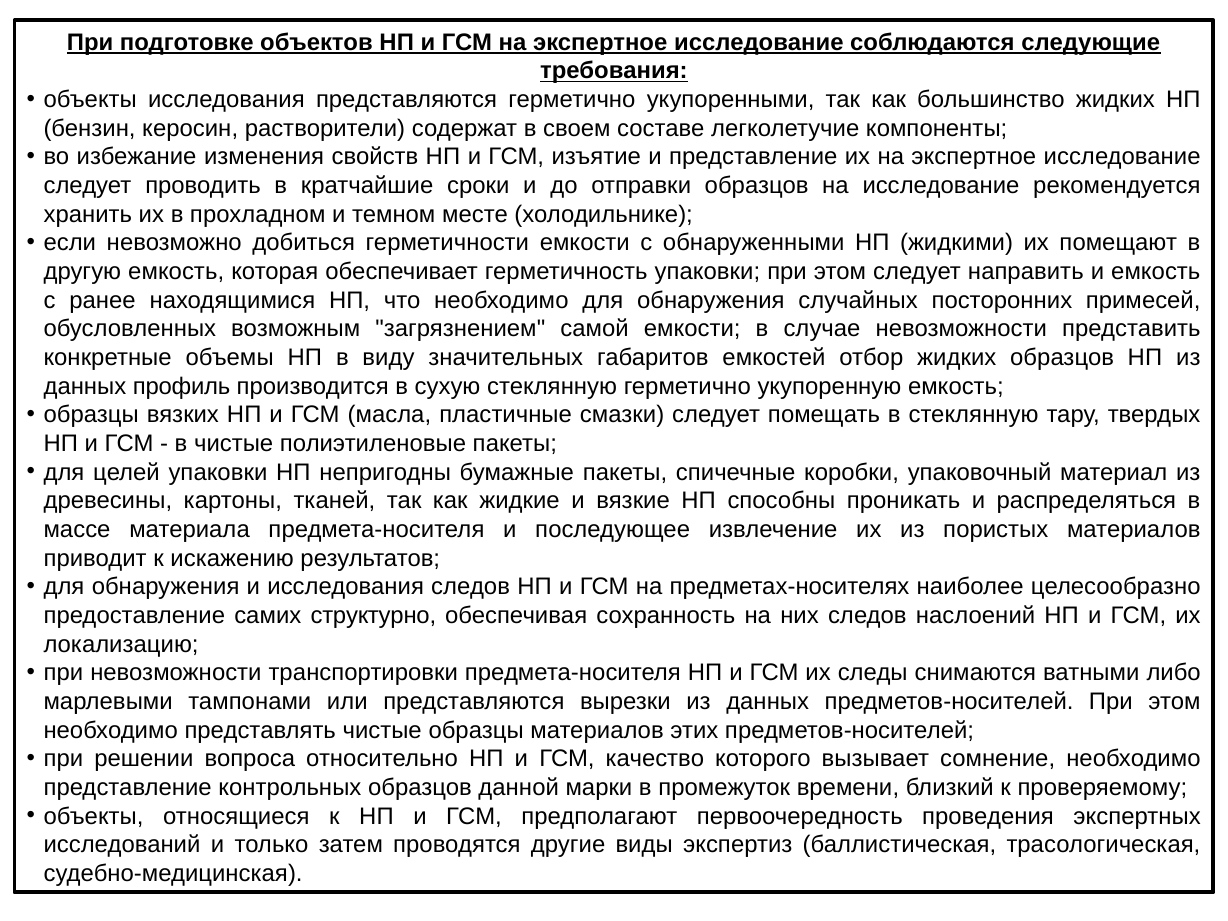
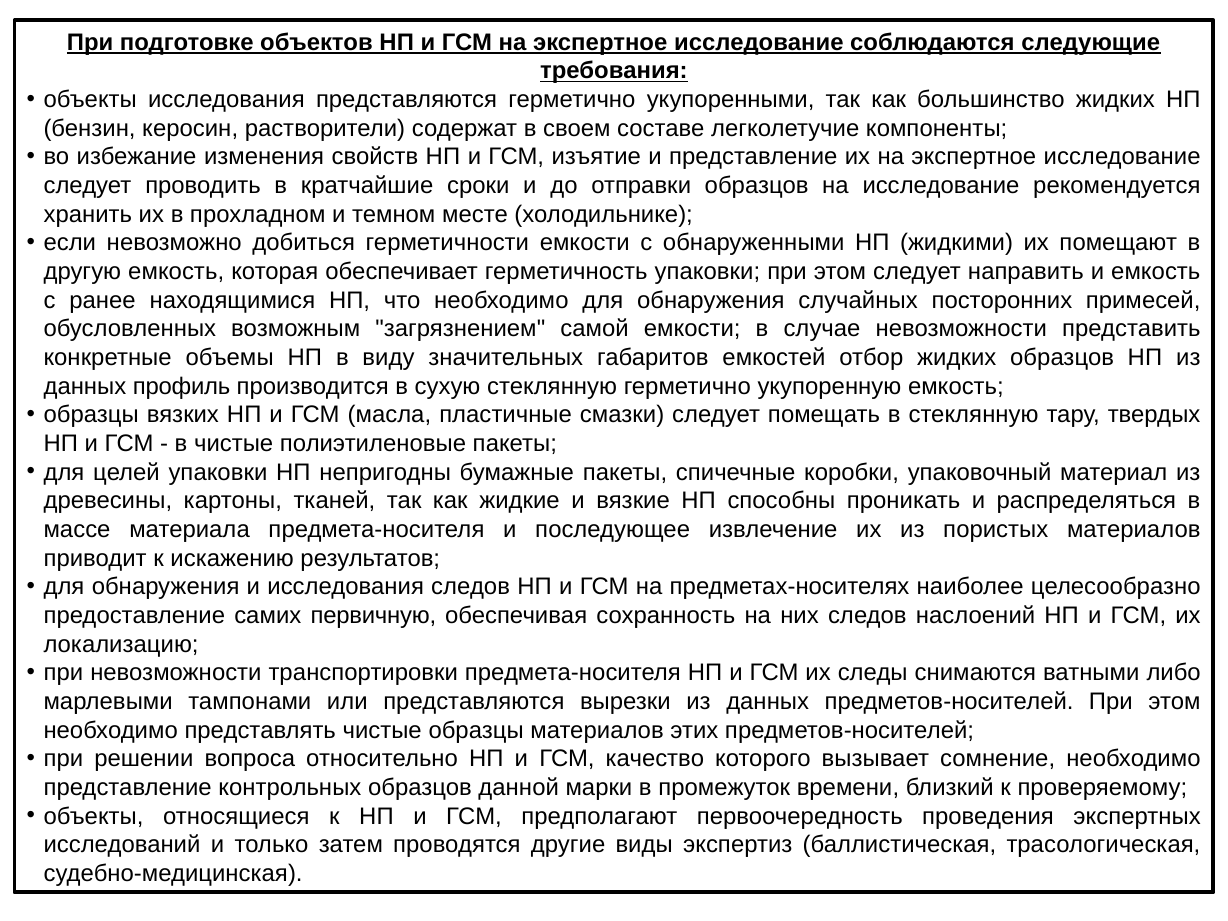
структурно: структурно -> первичную
